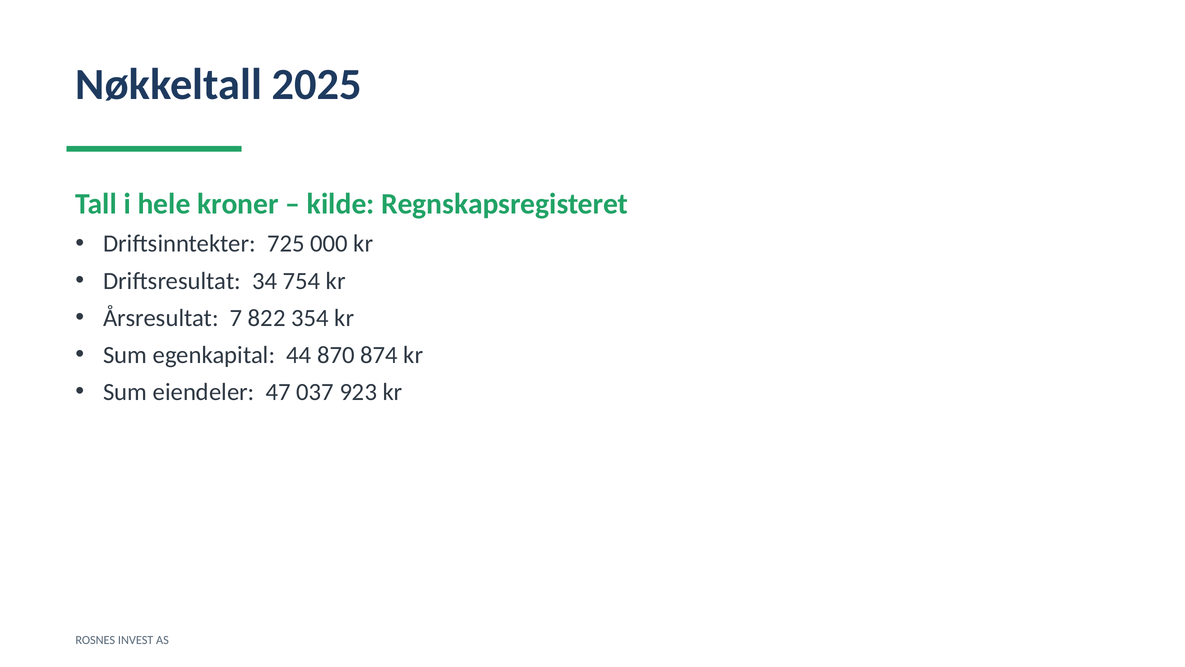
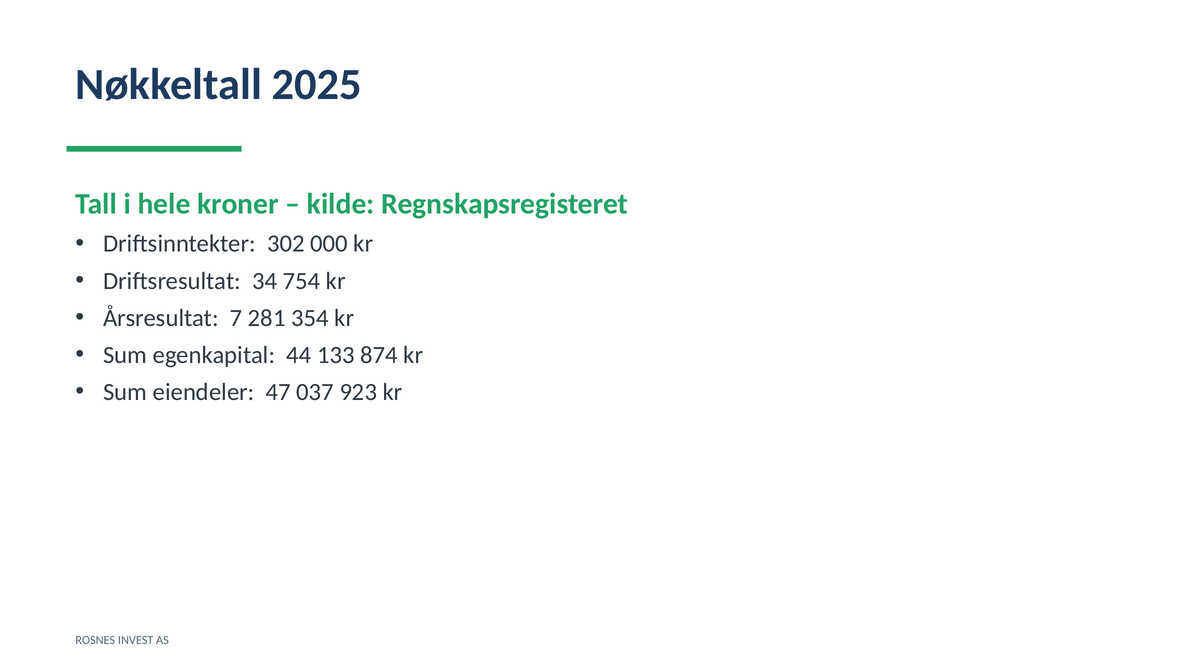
725: 725 -> 302
822: 822 -> 281
870: 870 -> 133
